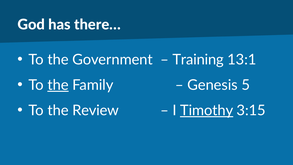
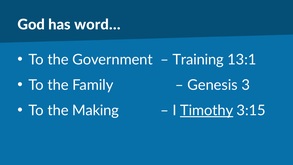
there…: there… -> word…
the at (58, 85) underline: present -> none
5: 5 -> 3
Review: Review -> Making
